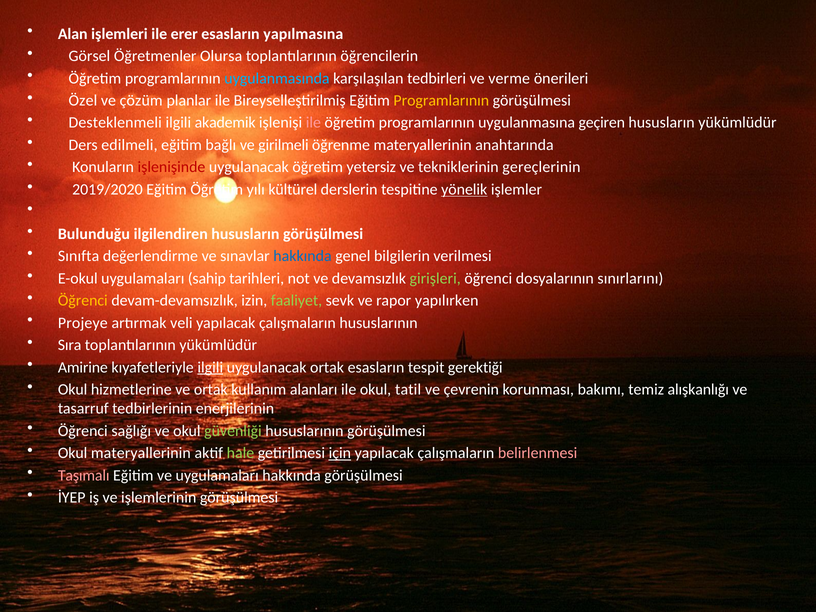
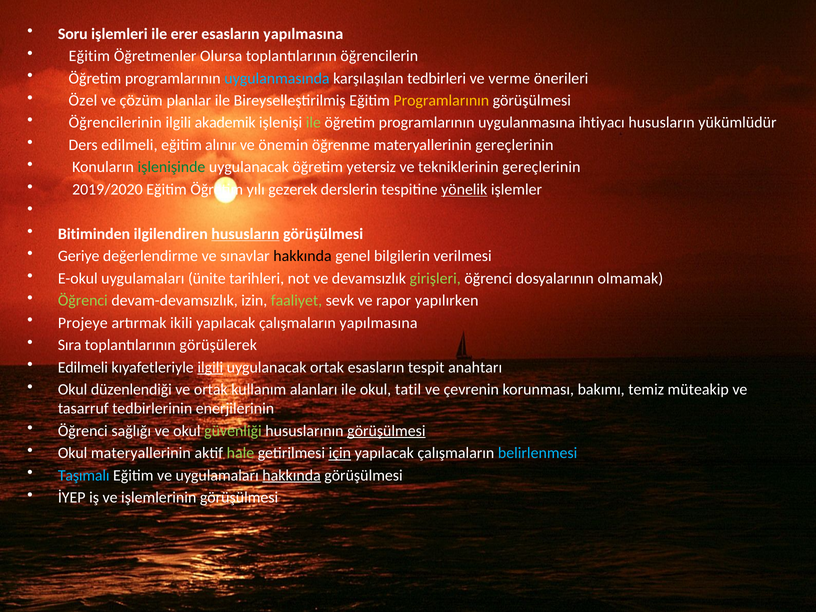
Alan: Alan -> Soru
Görsel at (89, 56): Görsel -> Eğitim
Desteklenmeli: Desteklenmeli -> Öğrencilerinin
ile at (313, 123) colour: pink -> light green
geçiren: geçiren -> ihtiyacı
bağlı: bağlı -> alınır
girilmeli: girilmeli -> önemin
materyallerinin anahtarında: anahtarında -> gereçlerinin
işlenişinde colour: red -> green
kültürel: kültürel -> gezerek
Bulunduğu: Bulunduğu -> Bitiminden
hususların at (245, 234) underline: none -> present
Sınıfta: Sınıfta -> Geriye
hakkında at (303, 256) colour: blue -> black
sahip: sahip -> ünite
sınırlarını: sınırlarını -> olmamak
Öğrenci at (83, 301) colour: yellow -> light green
veli: veli -> ikili
çalışmaların hususlarının: hususlarının -> yapılmasına
toplantılarının yükümlüdür: yükümlüdür -> görüşülerek
Amirine at (83, 367): Amirine -> Edilmeli
gerektiği: gerektiği -> anahtarı
hizmetlerine: hizmetlerine -> düzenlendiği
alışkanlığı: alışkanlığı -> müteakip
görüşülmesi at (386, 431) underline: none -> present
belirlenmesi colour: pink -> light blue
Taşımalı colour: pink -> light blue
hakkında at (292, 475) underline: none -> present
